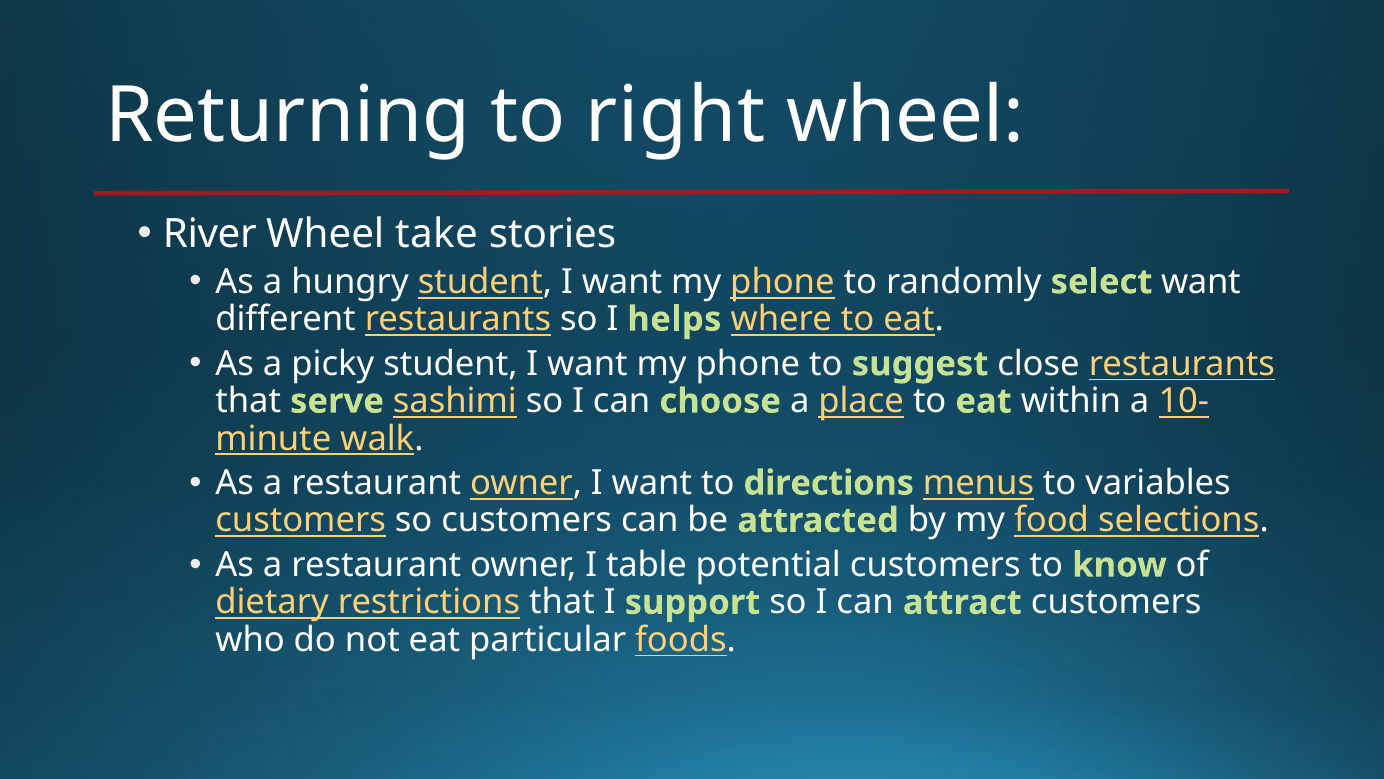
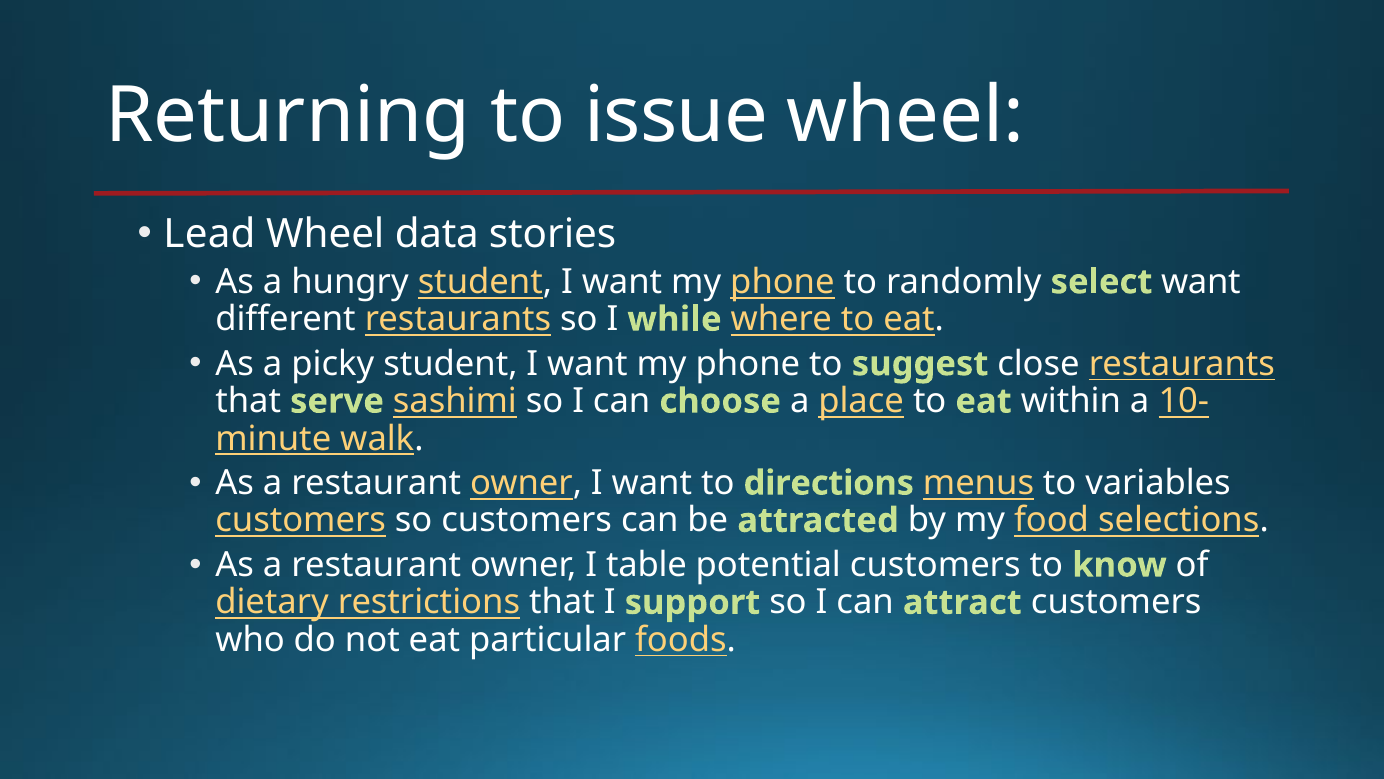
right: right -> issue
River: River -> Lead
take: take -> data
helps: helps -> while
